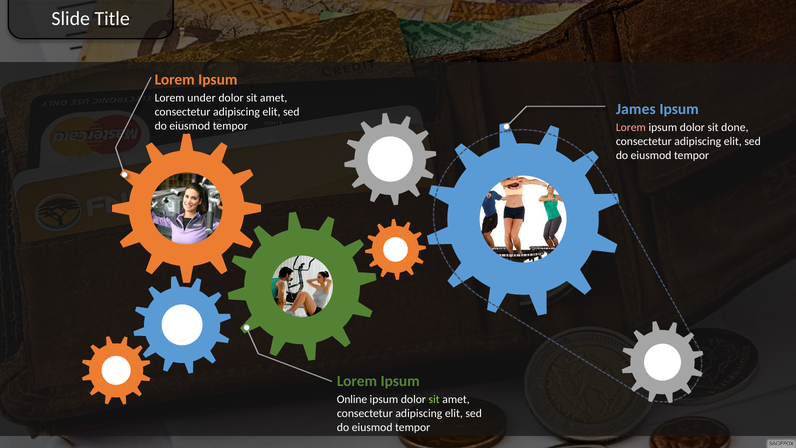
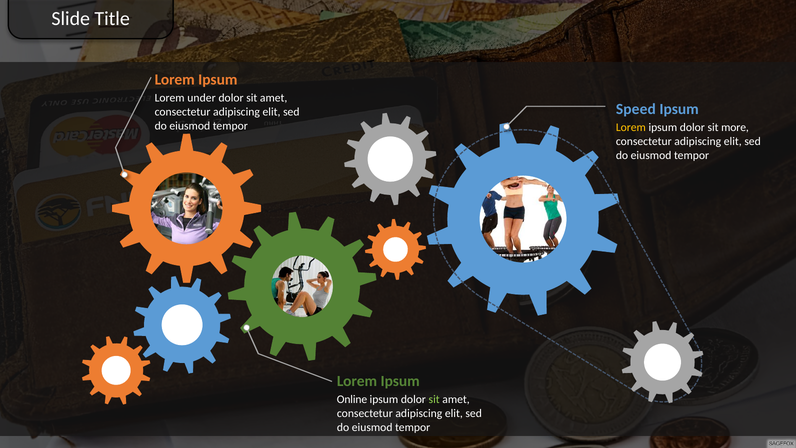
James: James -> Speed
Lorem at (631, 127) colour: pink -> yellow
done: done -> more
